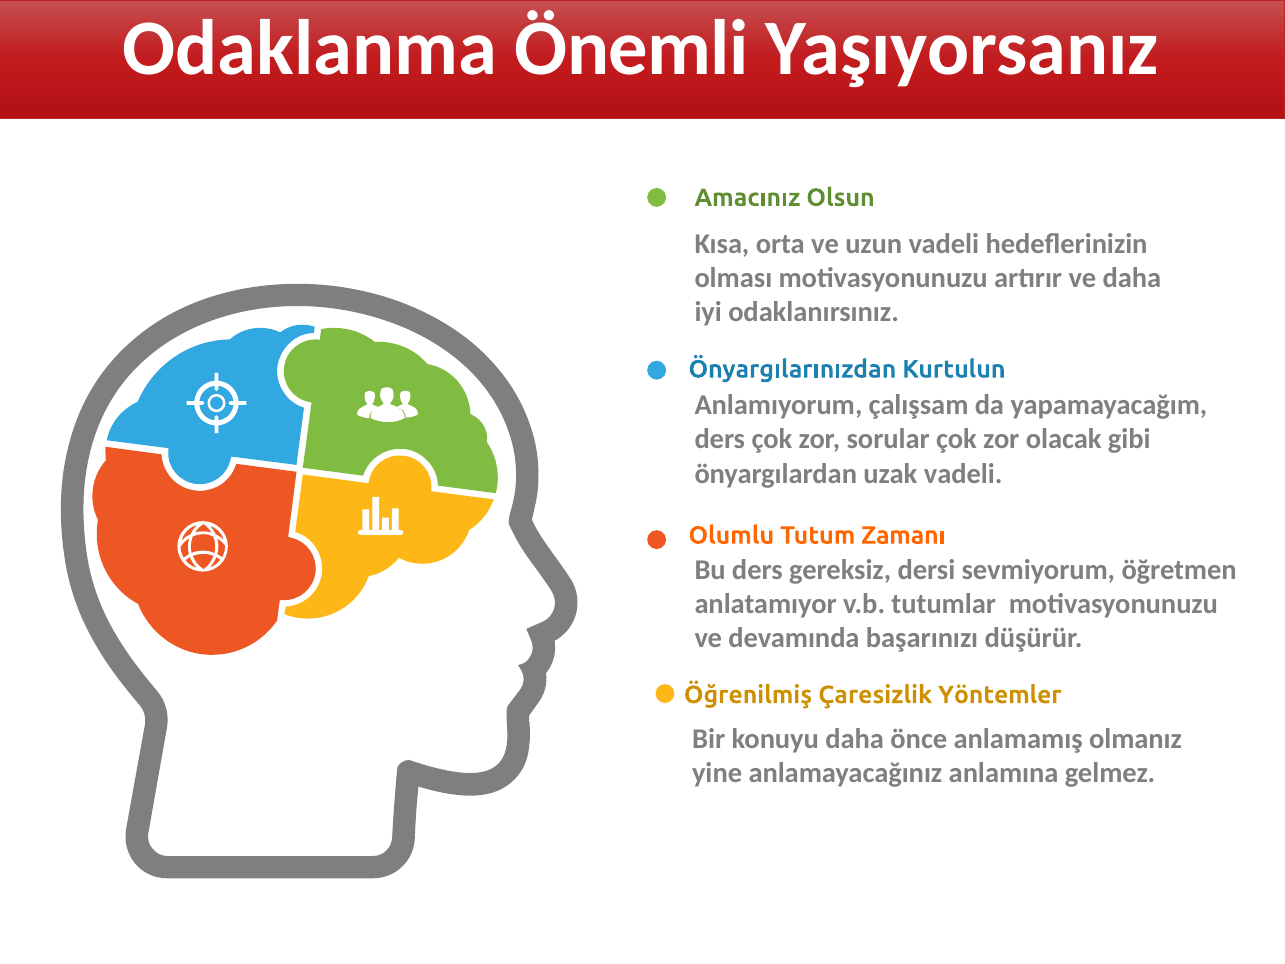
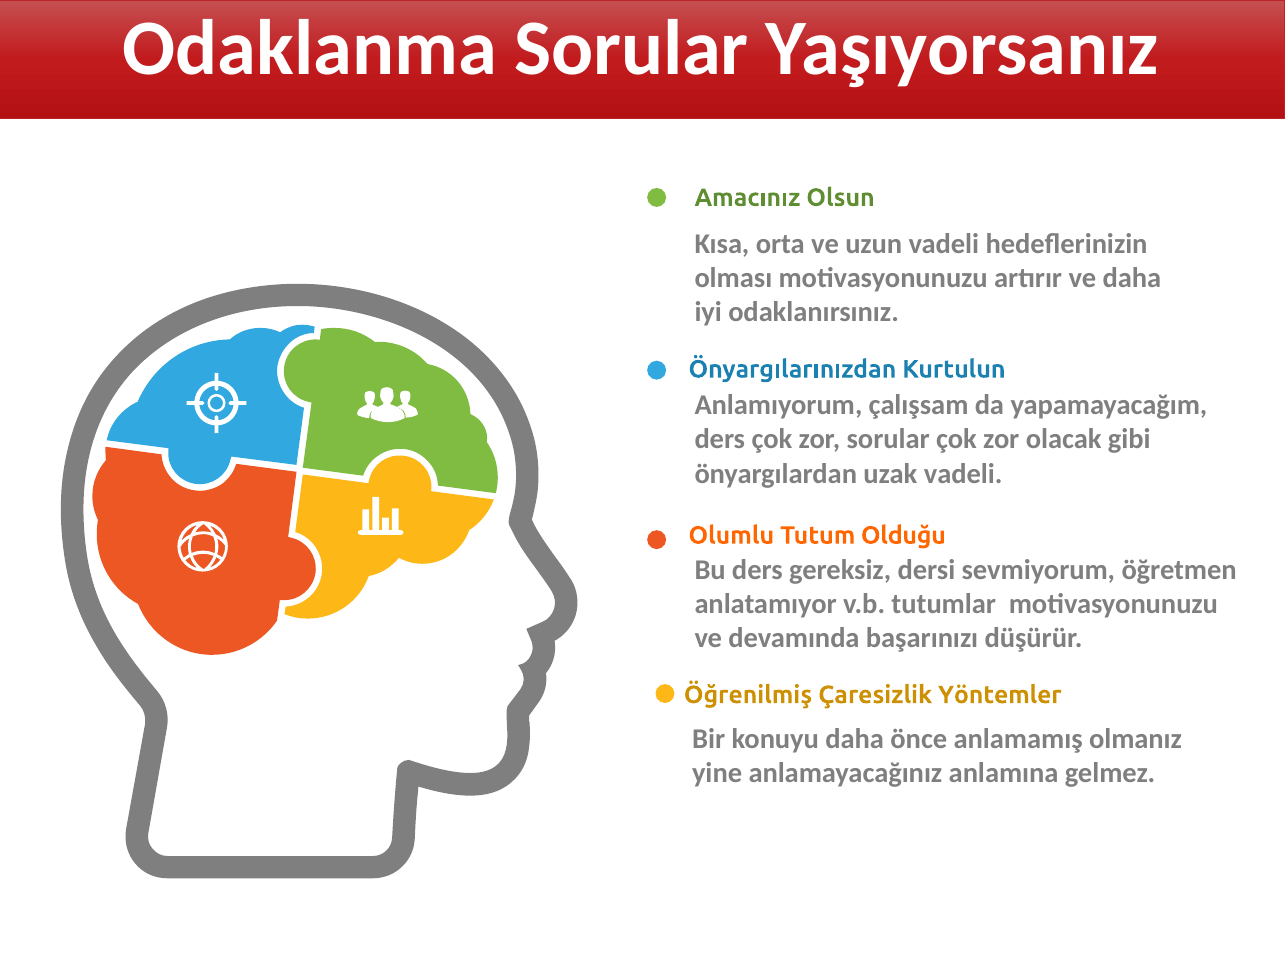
Odaklanma Önemli: Önemli -> Sorular
Zamanı: Zamanı -> Olduğu
